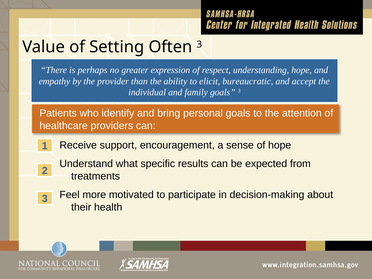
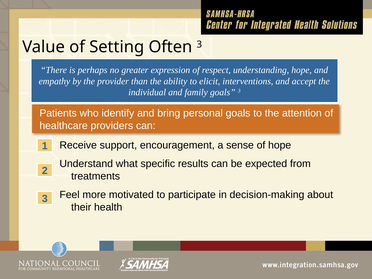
bureaucratic: bureaucratic -> interventions
